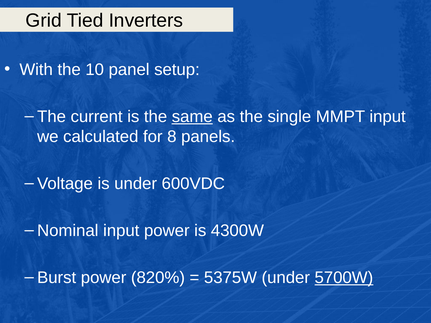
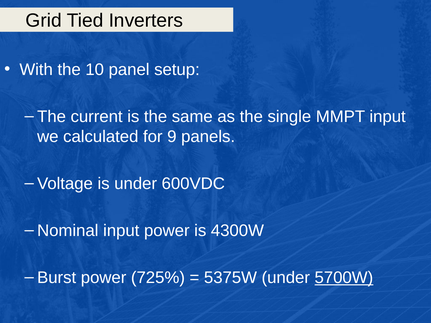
same underline: present -> none
8: 8 -> 9
820%: 820% -> 725%
